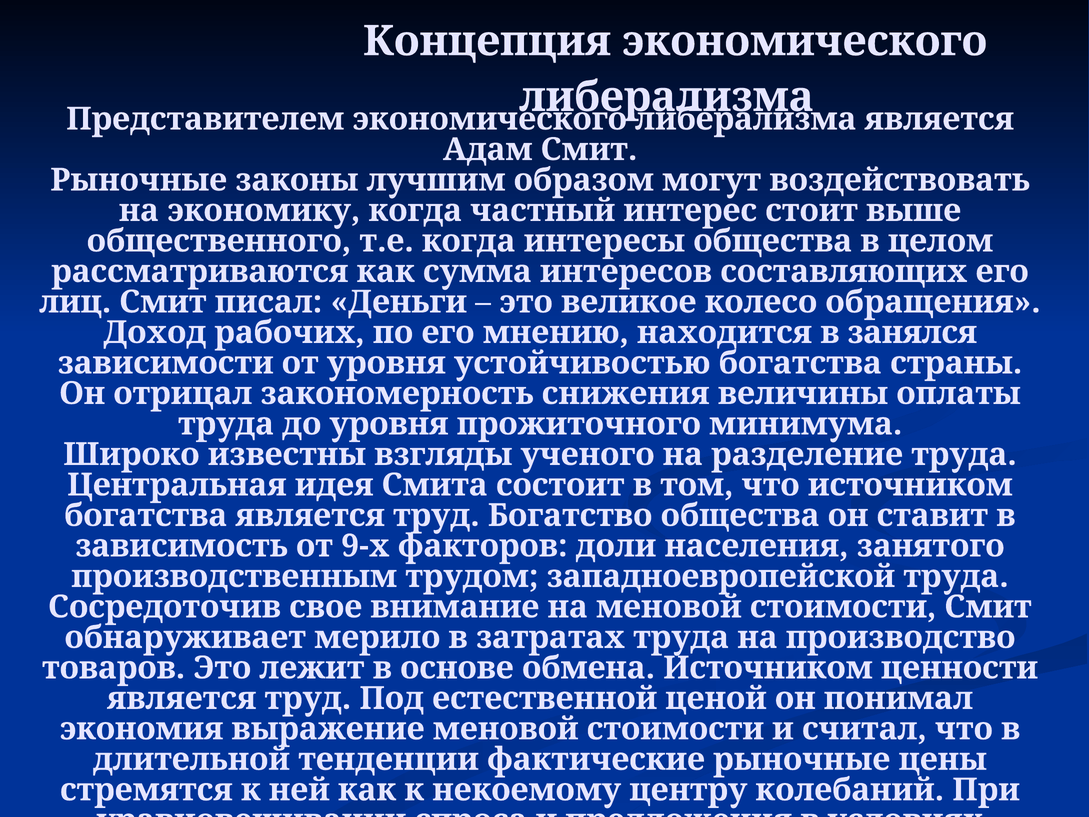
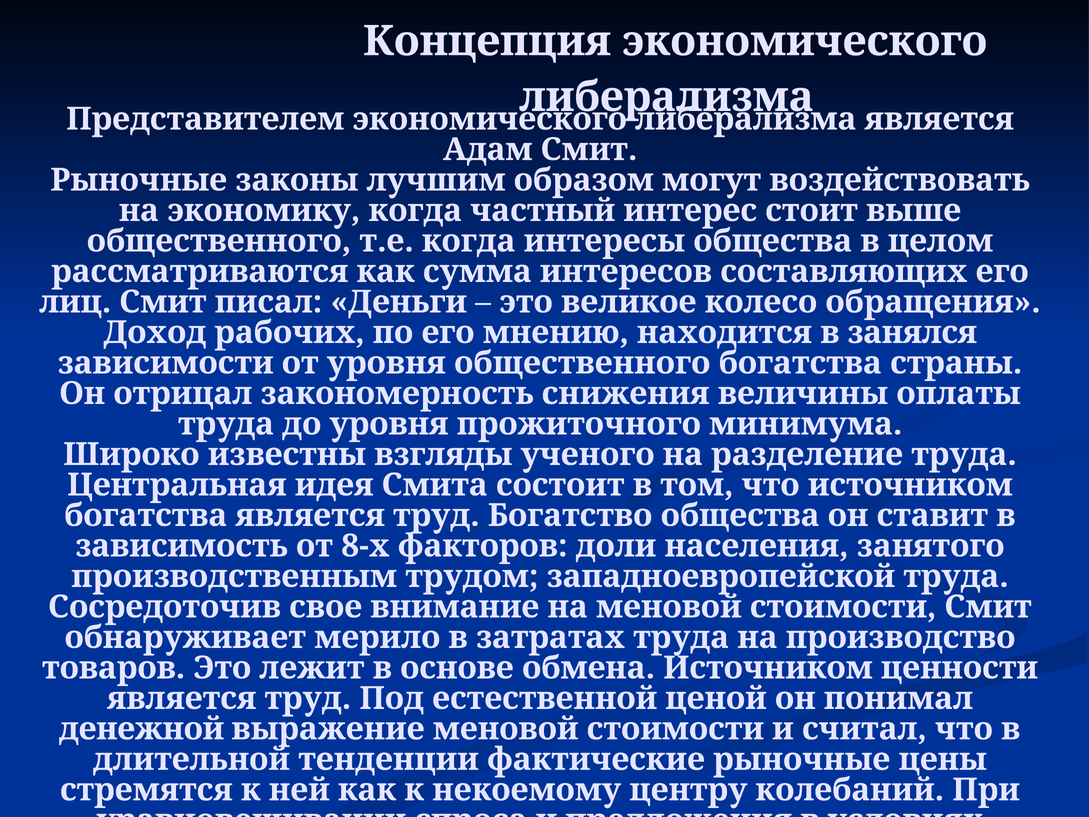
уровня устойчивостью: устойчивостью -> общественного
9-х: 9-х -> 8-х
экономия: экономия -> денежной
